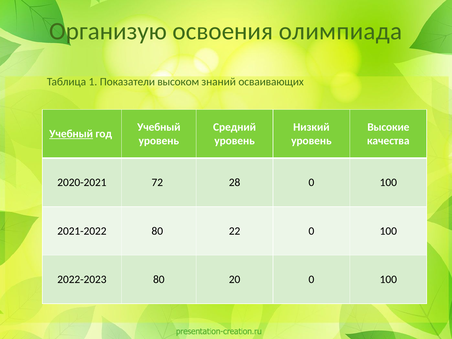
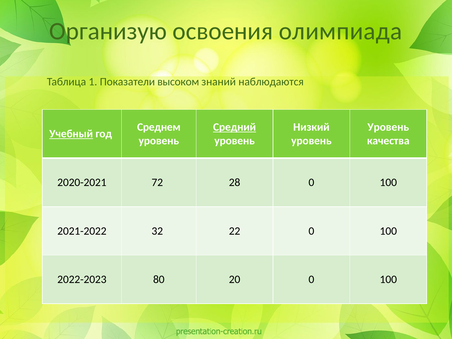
осваивающих: осваивающих -> наблюдаются
Учебный at (159, 127): Учебный -> Среднем
Средний underline: none -> present
Высокие at (388, 127): Высокие -> Уровень
2021-2022 80: 80 -> 32
